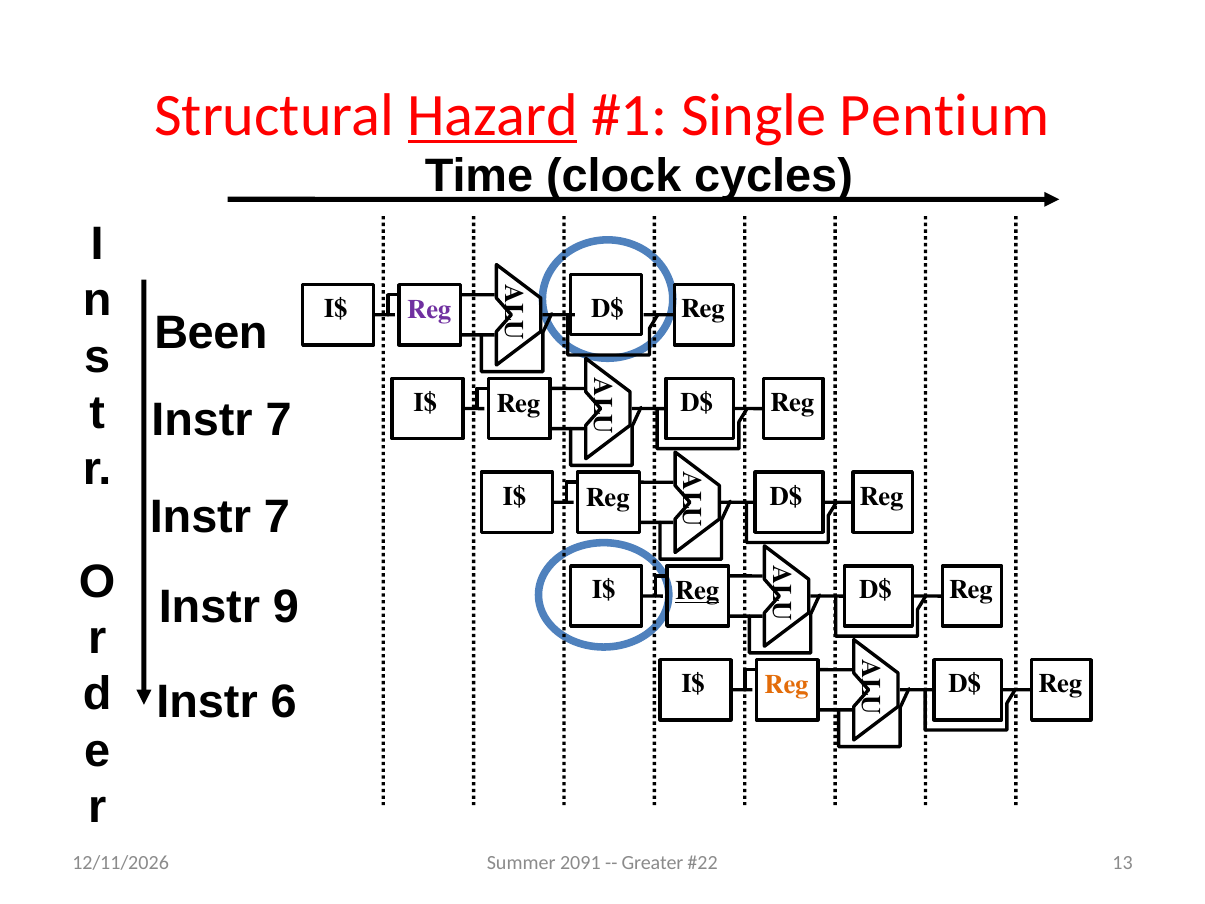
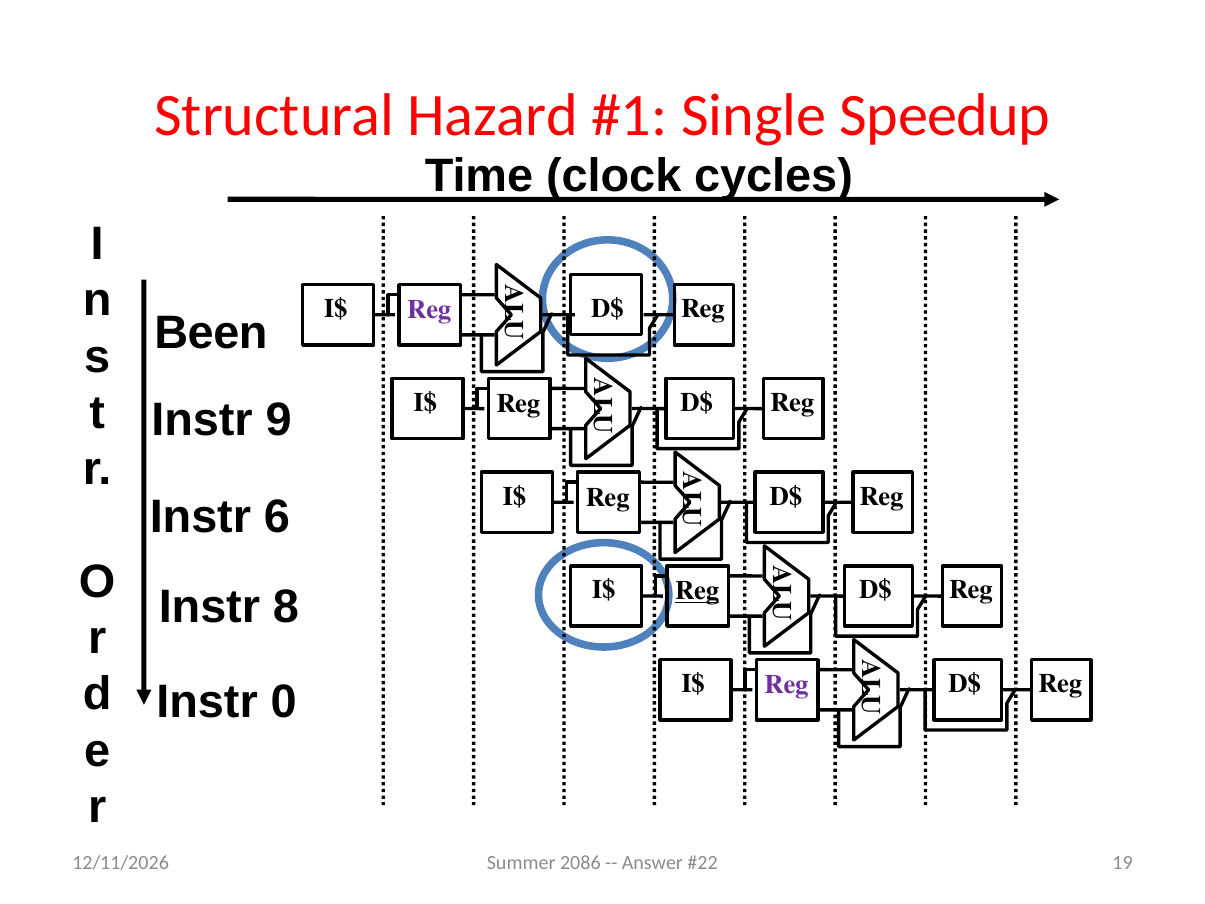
Hazard underline: present -> none
Pentium: Pentium -> Speedup
7 at (279, 420): 7 -> 9
7 at (277, 517): 7 -> 6
9: 9 -> 8
Reg at (787, 685) colour: orange -> purple
6: 6 -> 0
13: 13 -> 19
2091: 2091 -> 2086
Greater: Greater -> Answer
